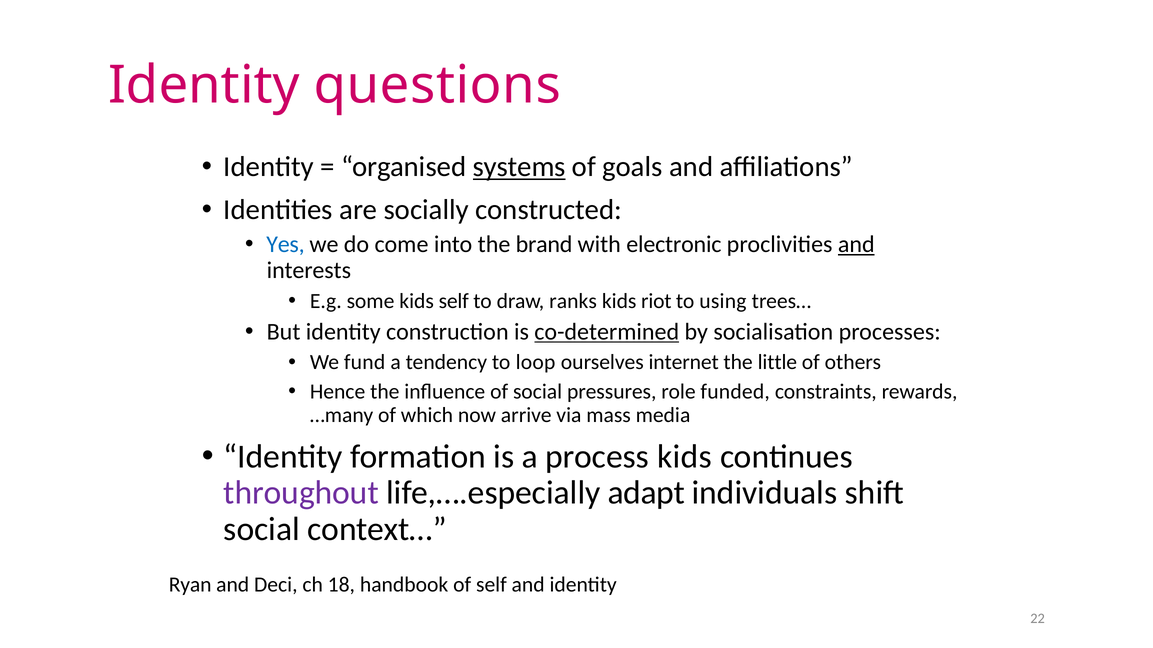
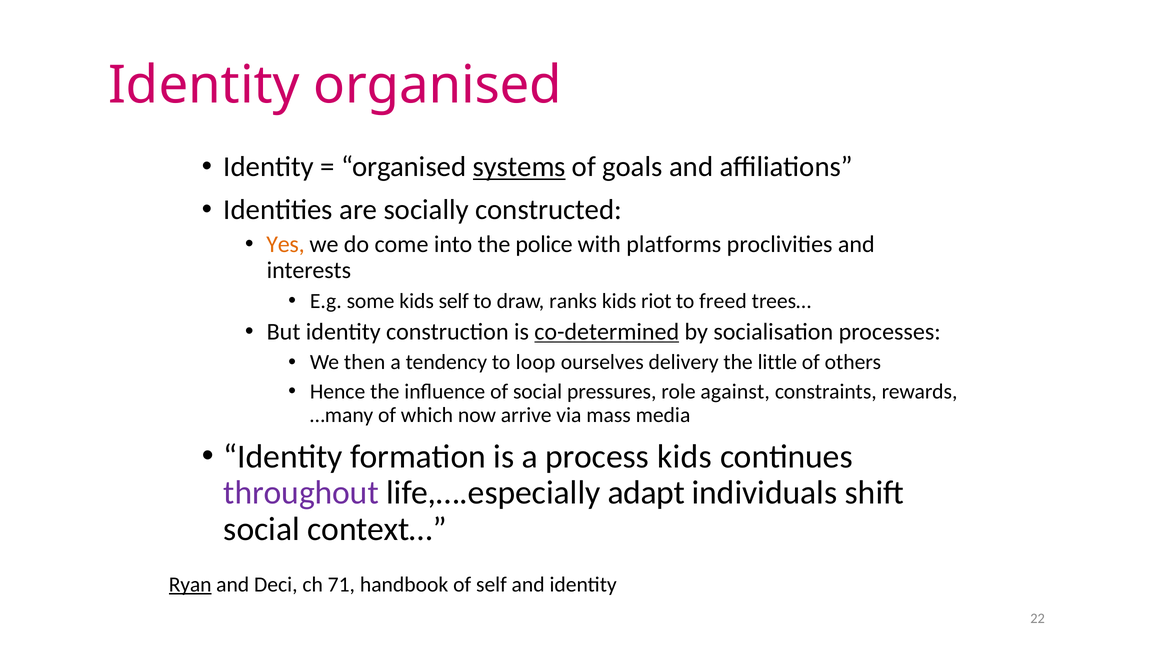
Identity questions: questions -> organised
Yes colour: blue -> orange
brand: brand -> police
electronic: electronic -> platforms
and at (856, 245) underline: present -> none
using: using -> freed
fund: fund -> then
internet: internet -> delivery
funded: funded -> against
Ryan underline: none -> present
18: 18 -> 71
